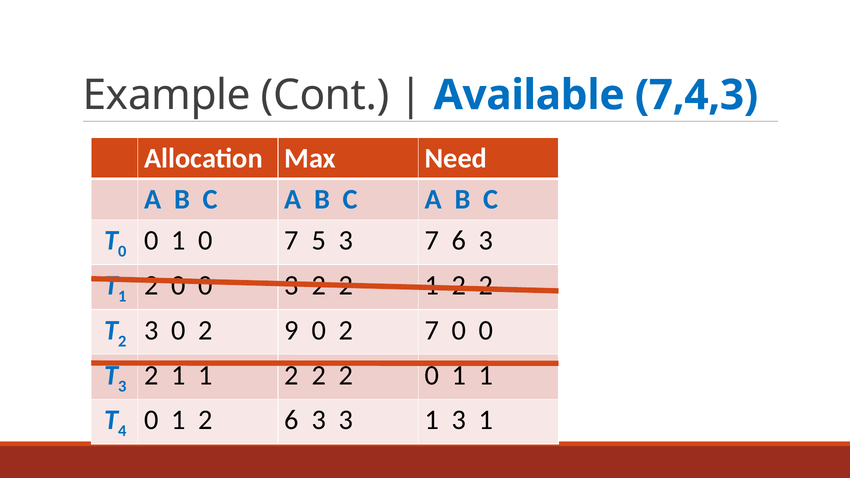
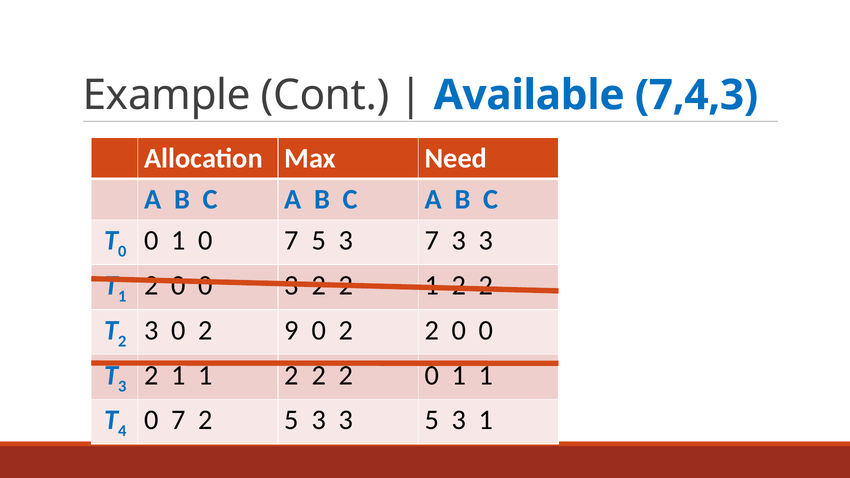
7 6: 6 -> 3
0 2 7: 7 -> 2
4 0 1: 1 -> 7
2 6: 6 -> 5
3 3 1: 1 -> 5
